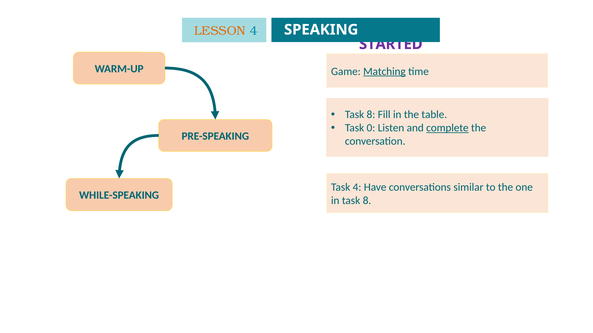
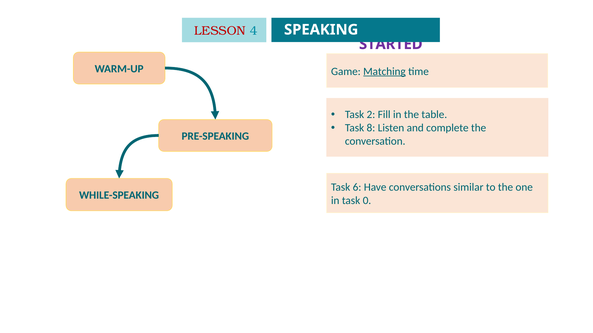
LESSON colour: orange -> red
8 at (371, 115): 8 -> 2
0: 0 -> 8
complete underline: present -> none
Task 4: 4 -> 6
in task 8: 8 -> 0
